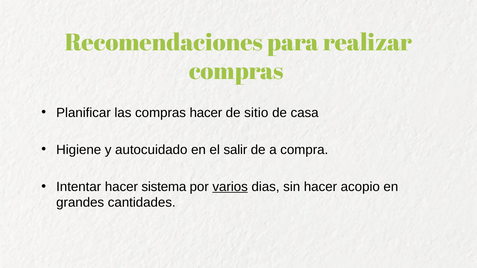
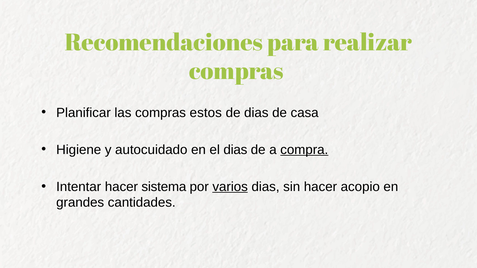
compras hacer: hacer -> estos
de sitio: sitio -> dias
el salir: salir -> dias
compra underline: none -> present
